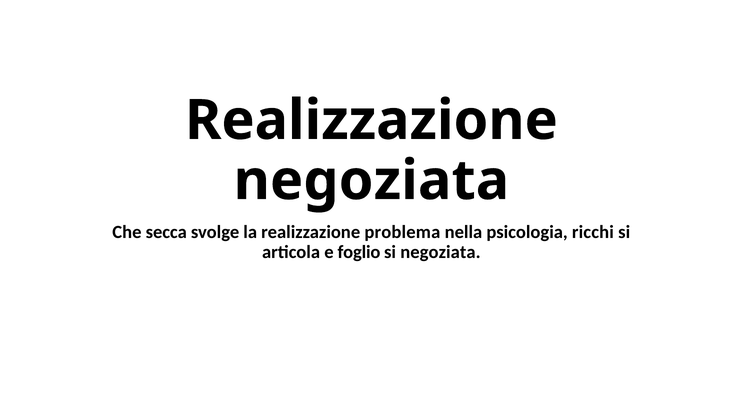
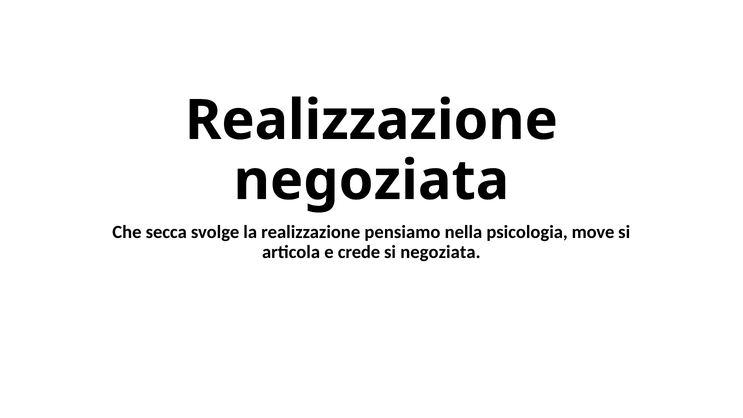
problema: problema -> pensiamo
ricchi: ricchi -> move
foglio: foglio -> crede
